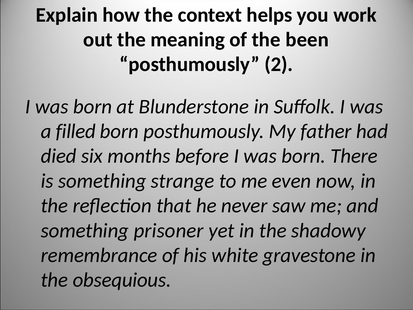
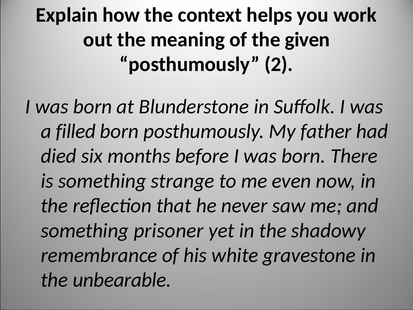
been: been -> given
obsequious: obsequious -> unbearable
